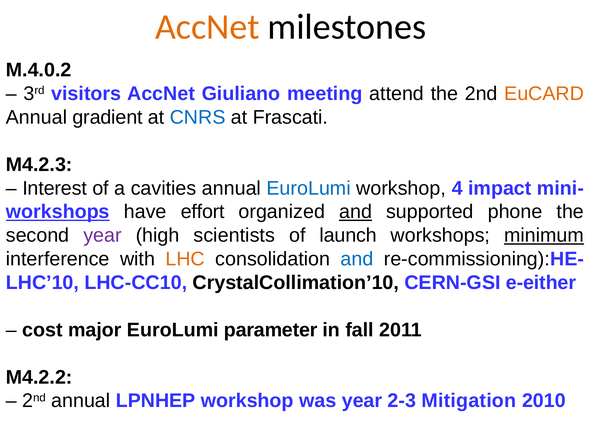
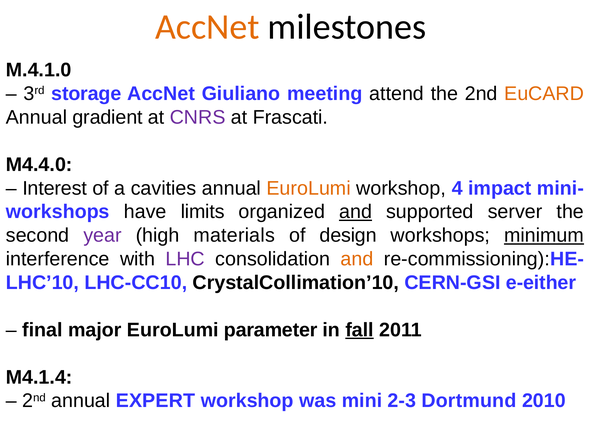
M.4.0.2: M.4.0.2 -> M.4.1.0
visitors: visitors -> storage
CNRS colour: blue -> purple
M4.2.3: M4.2.3 -> M4.4.0
EuroLumi at (309, 188) colour: blue -> orange
workshops at (58, 212) underline: present -> none
effort: effort -> limits
phone: phone -> server
scientists: scientists -> materials
launch: launch -> design
LHC colour: orange -> purple
and at (357, 259) colour: blue -> orange
cost: cost -> final
fall underline: none -> present
M4.2.2: M4.2.2 -> M4.1.4
LPNHEP: LPNHEP -> EXPERT
was year: year -> mini
Mitigation: Mitigation -> Dortmund
